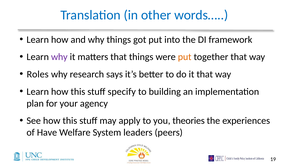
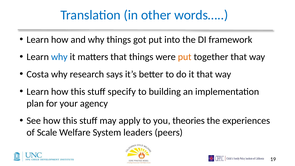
why at (59, 57) colour: purple -> blue
Roles: Roles -> Costa
Have: Have -> Scale
